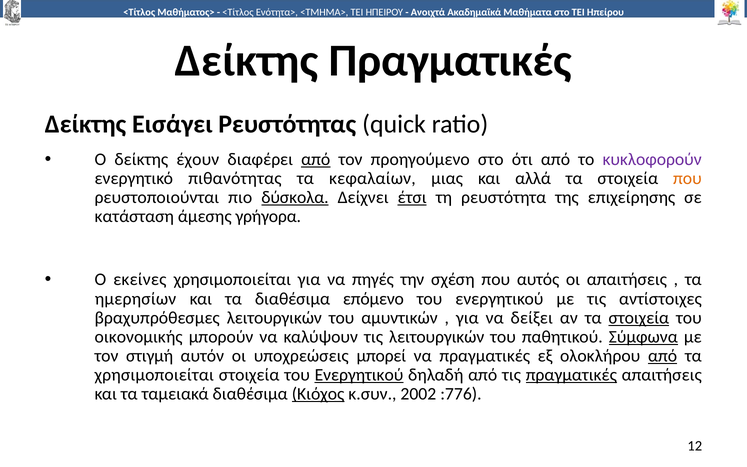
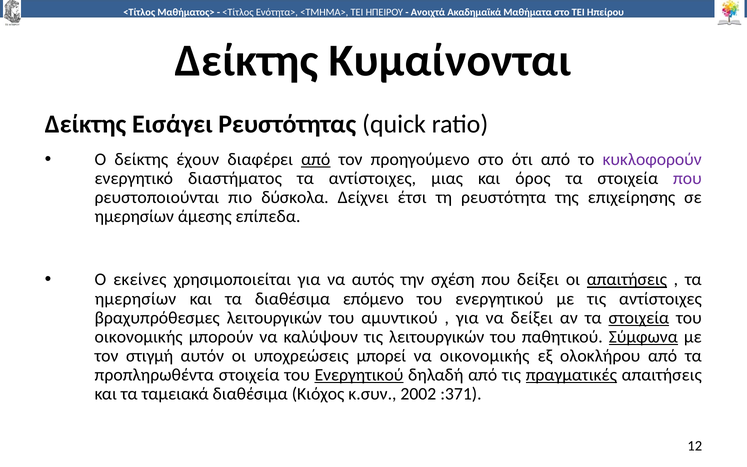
Δείκτης Πραγματικές: Πραγματικές -> Κυμαίνονται
πιθανότητας: πιθανότητας -> διαστήματος
τα κεφαλαίων: κεφαλαίων -> αντίστοιχες
αλλά: αλλά -> όρος
που at (687, 178) colour: orange -> purple
δύσκολα underline: present -> none
έτσι underline: present -> none
κατάσταση at (134, 217): κατάσταση -> ημερησίων
γρήγορα: γρήγορα -> επίπεδα
πηγές: πηγές -> αυτός
που αυτός: αυτός -> δείξει
απαιτήσεις at (627, 280) underline: none -> present
αμυντικών: αμυντικών -> αμυντικού
να πραγματικές: πραγματικές -> οικονομικής
από at (663, 356) underline: present -> none
χρησιμοποιείται at (154, 375): χρησιμοποιείται -> προπληρωθέντα
Κιόχος underline: present -> none
:776: :776 -> :371
